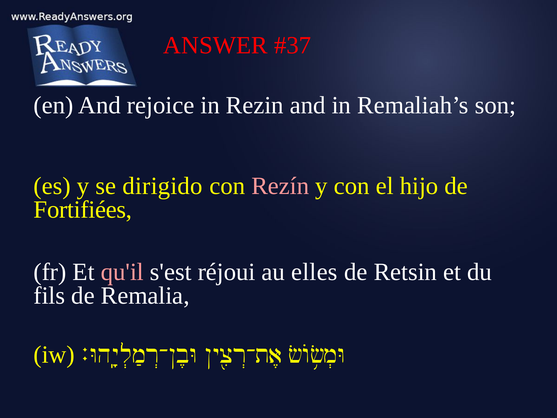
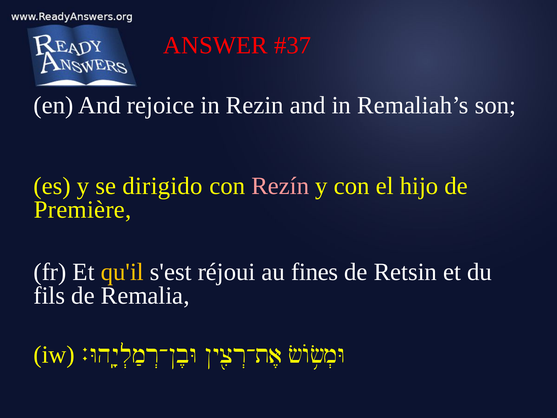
Fortifiées: Fortifiées -> Première
qu'il colour: pink -> yellow
elles: elles -> fines
